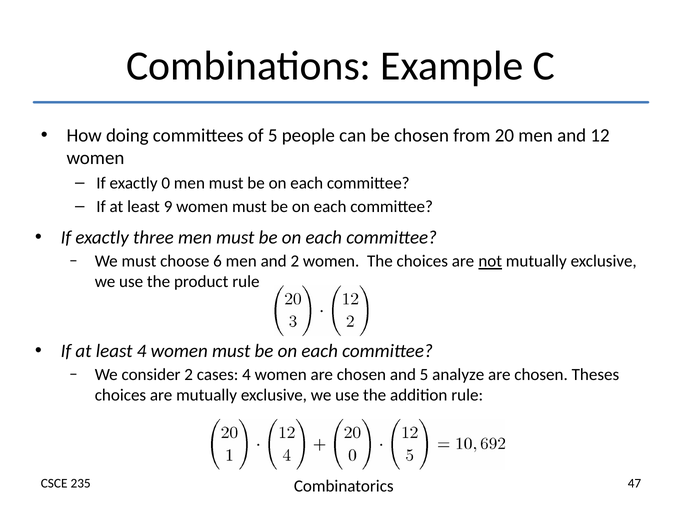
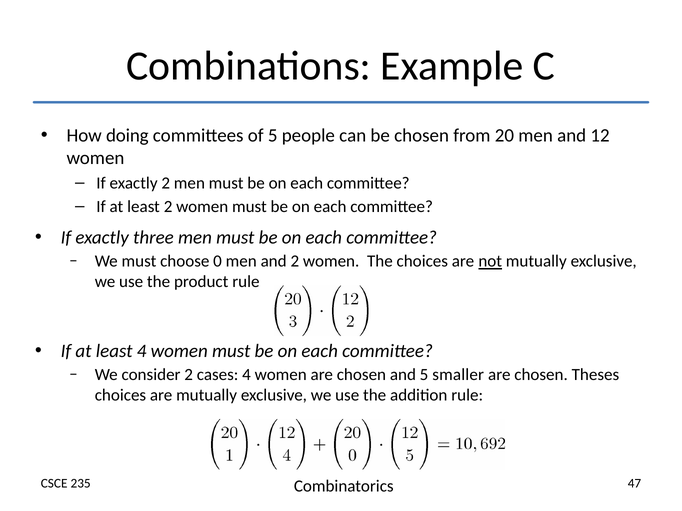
exactly 0: 0 -> 2
least 9: 9 -> 2
6: 6 -> 0
analyze: analyze -> smaller
